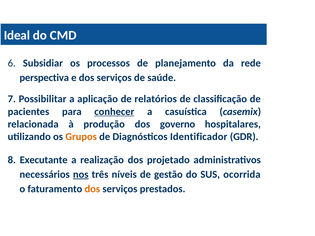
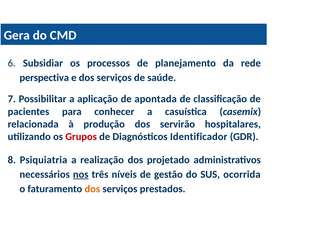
Ideal: Ideal -> Gera
relatórios: relatórios -> apontada
conhecer underline: present -> none
governo: governo -> servirão
Grupos colour: orange -> red
Executante: Executante -> Psiquiatria
